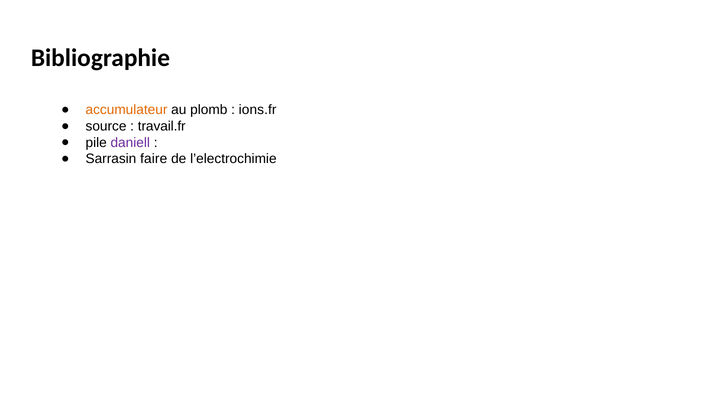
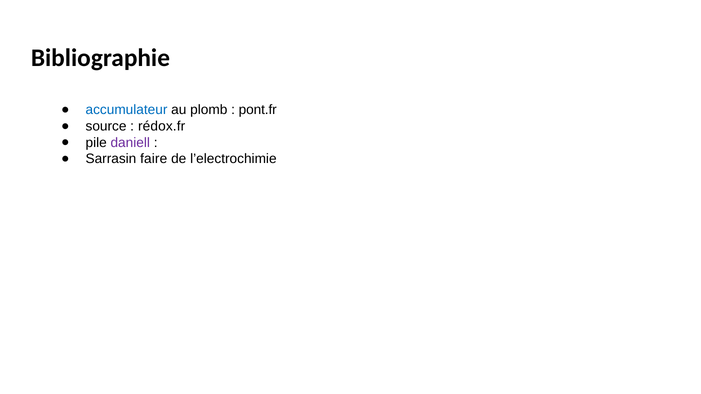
accumulateur colour: orange -> blue
ions.fr: ions.fr -> pont.fr
travail.fr: travail.fr -> rédox.fr
